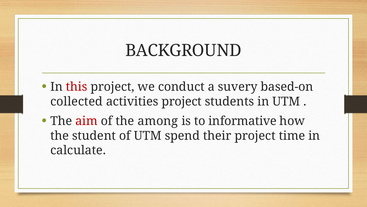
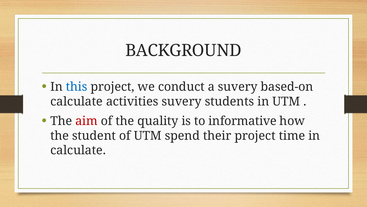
this colour: red -> blue
collected at (77, 101): collected -> calculate
activities project: project -> suvery
among: among -> quality
